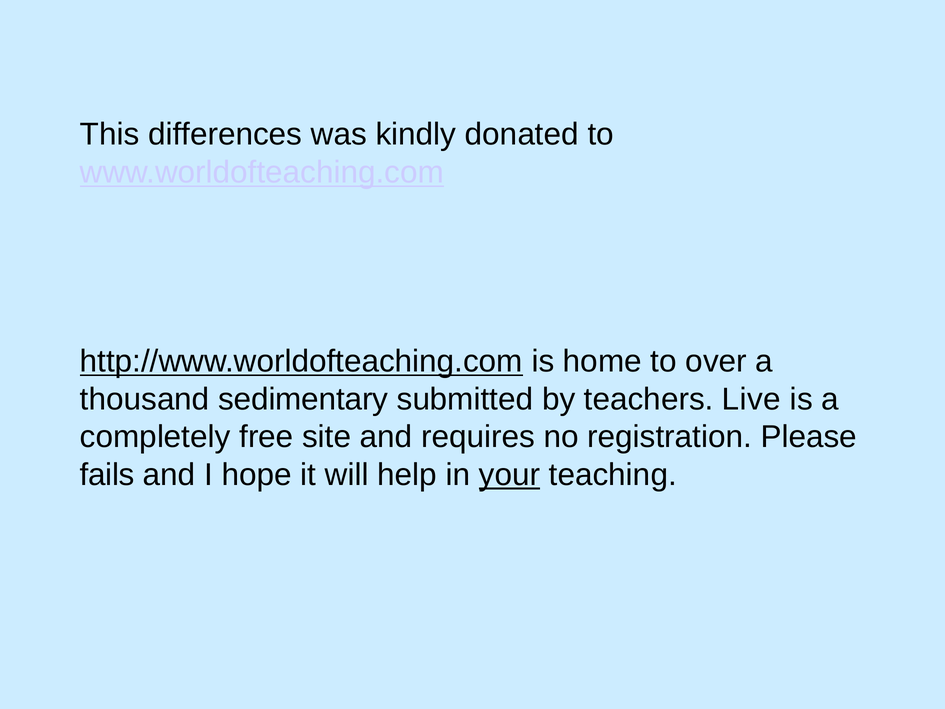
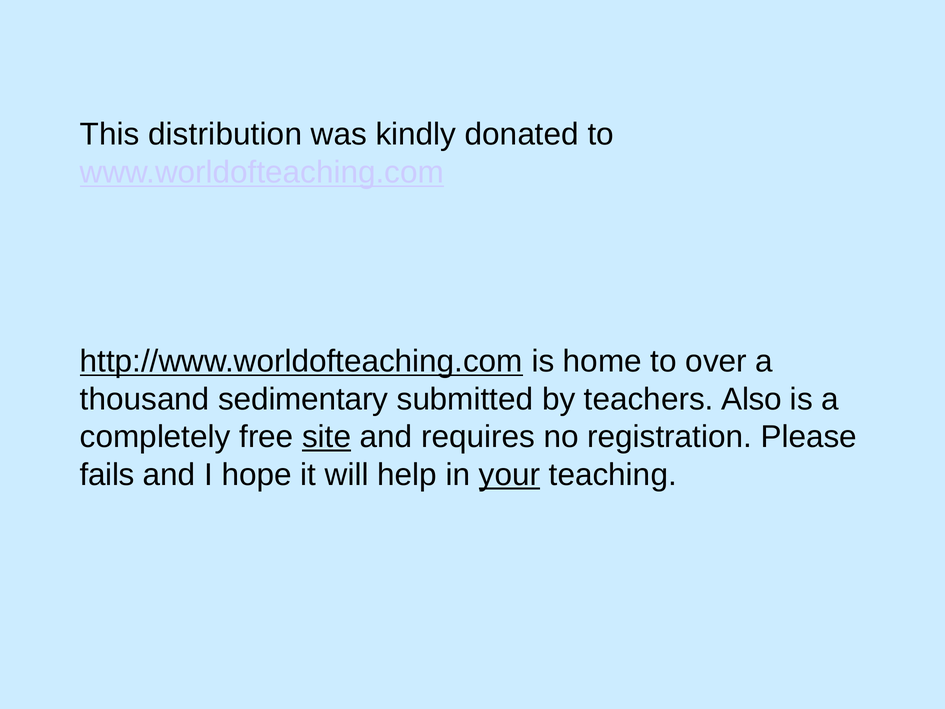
differences: differences -> distribution
Live: Live -> Also
site underline: none -> present
